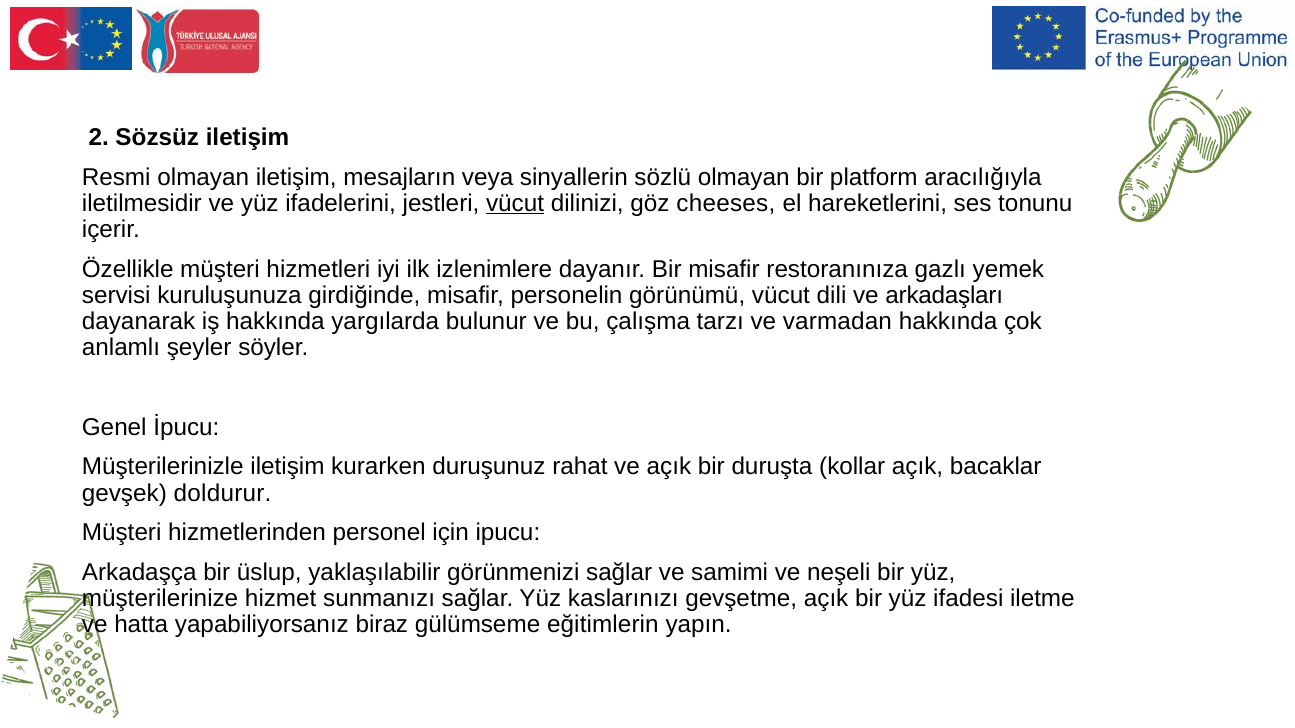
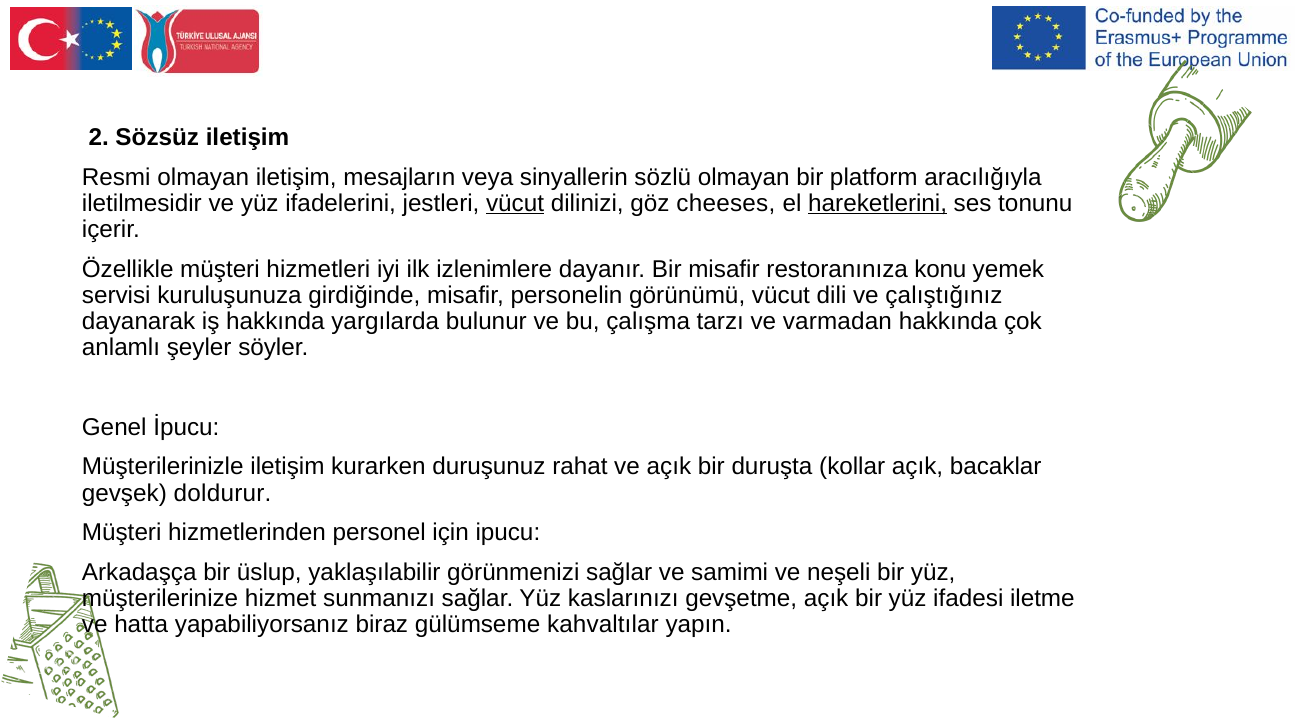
hareketlerini underline: none -> present
gazlı: gazlı -> konu
arkadaşları: arkadaşları -> çalıştığınız
eğitimlerin: eğitimlerin -> kahvaltılar
